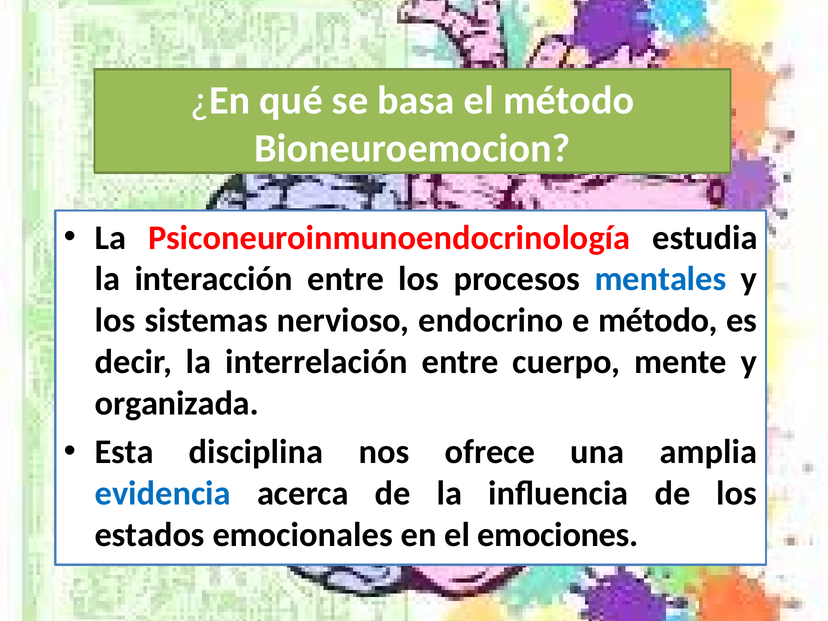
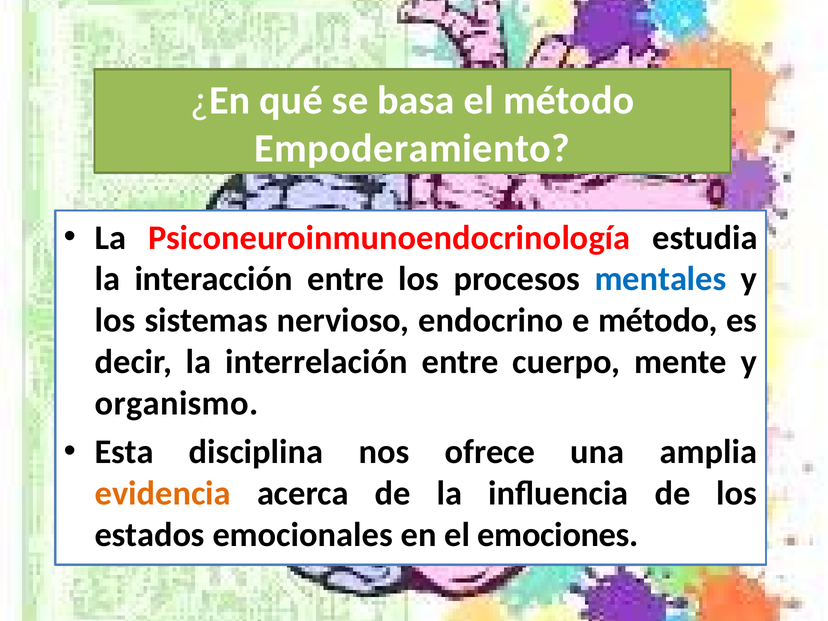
Bioneuroemocion: Bioneuroemocion -> Empoderamiento
organizada: organizada -> organismo
evidencia colour: blue -> orange
